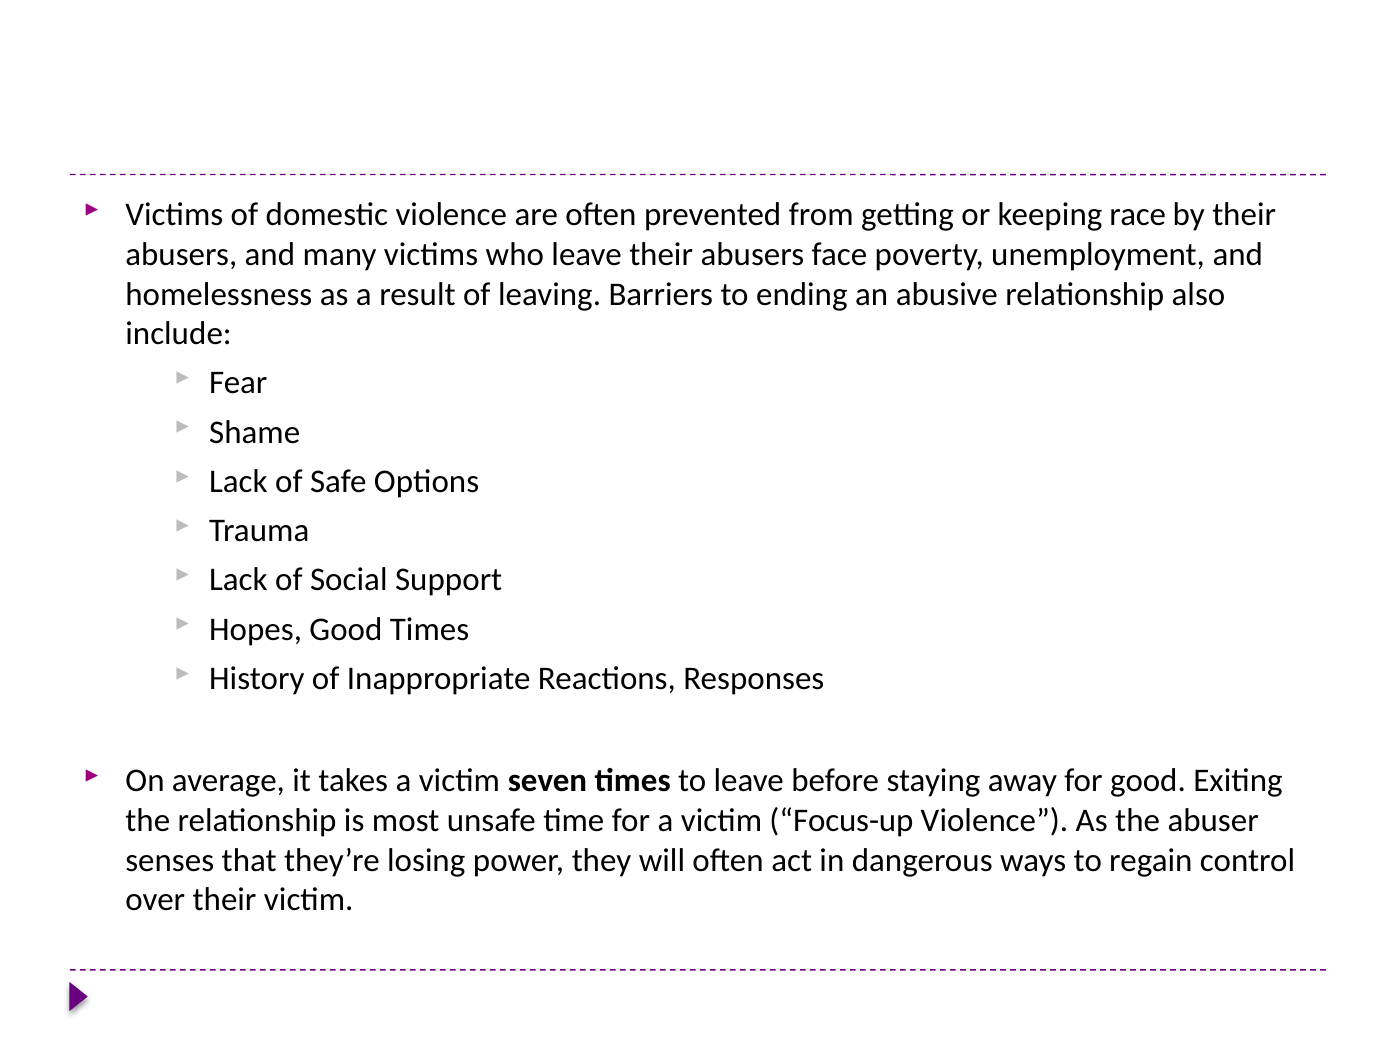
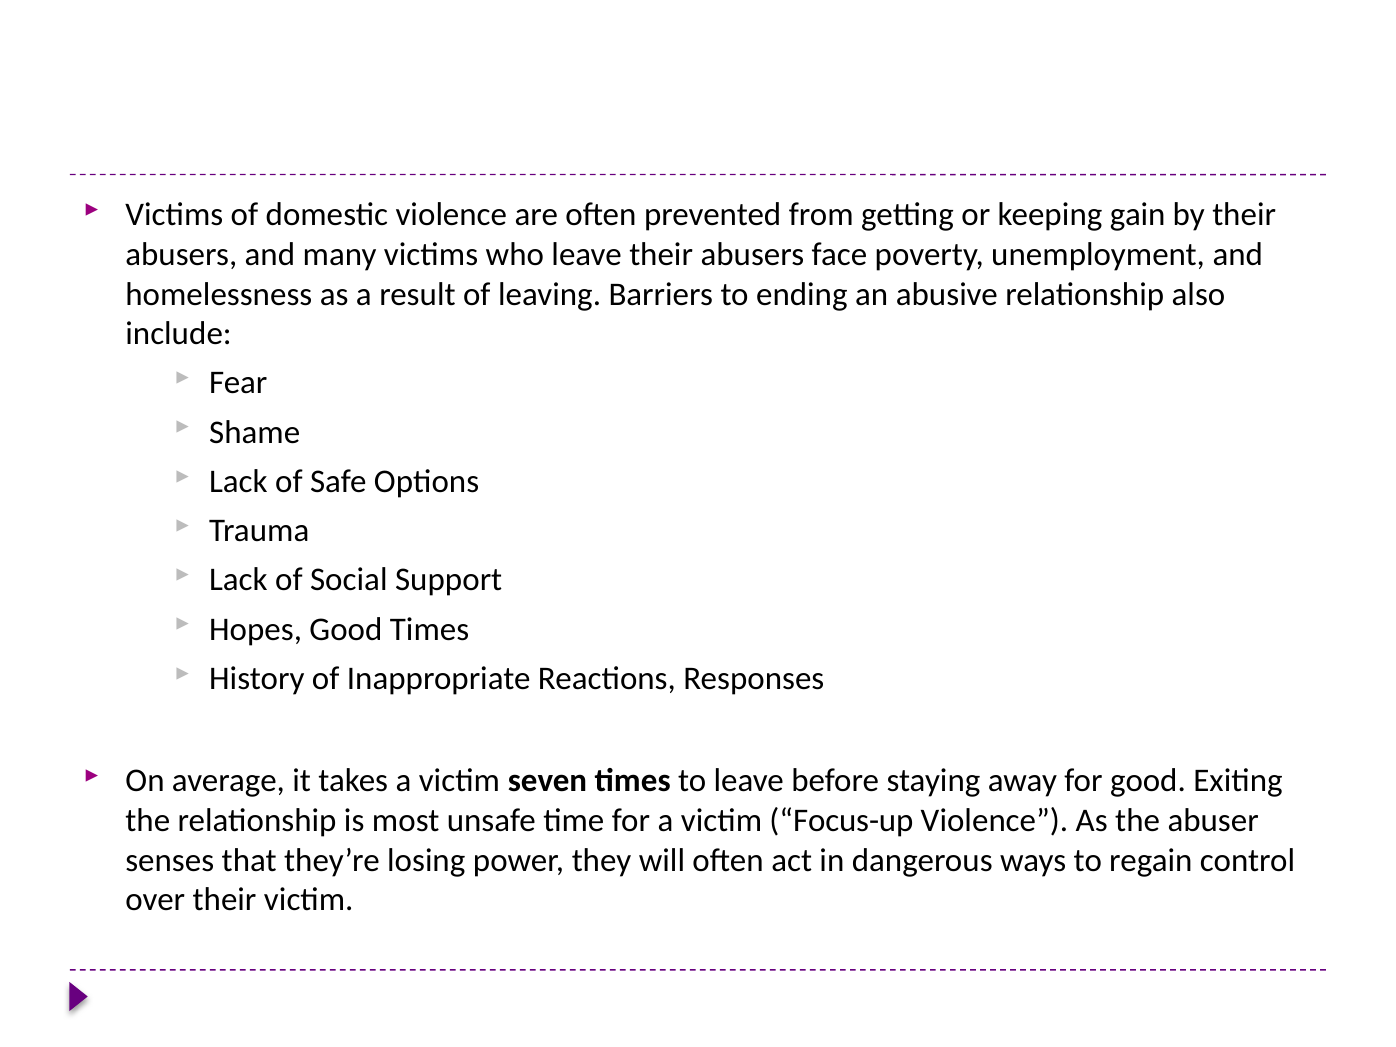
race: race -> gain
